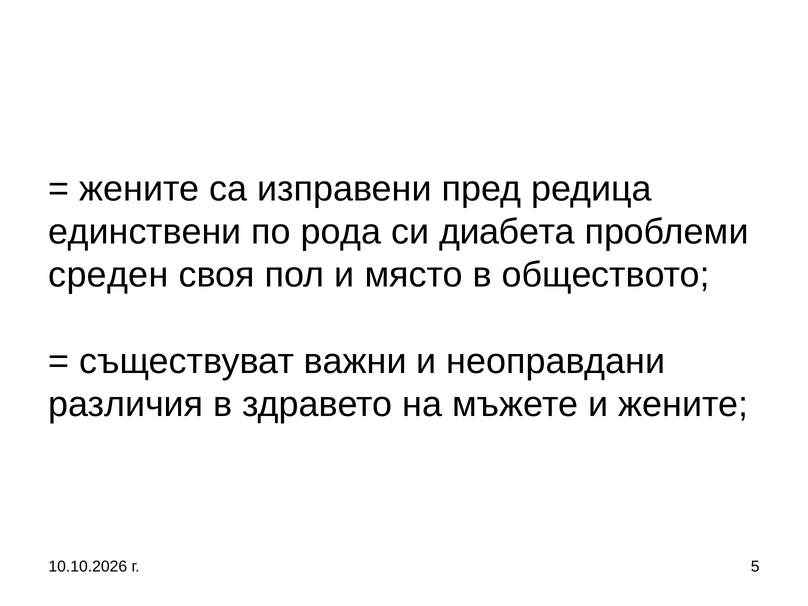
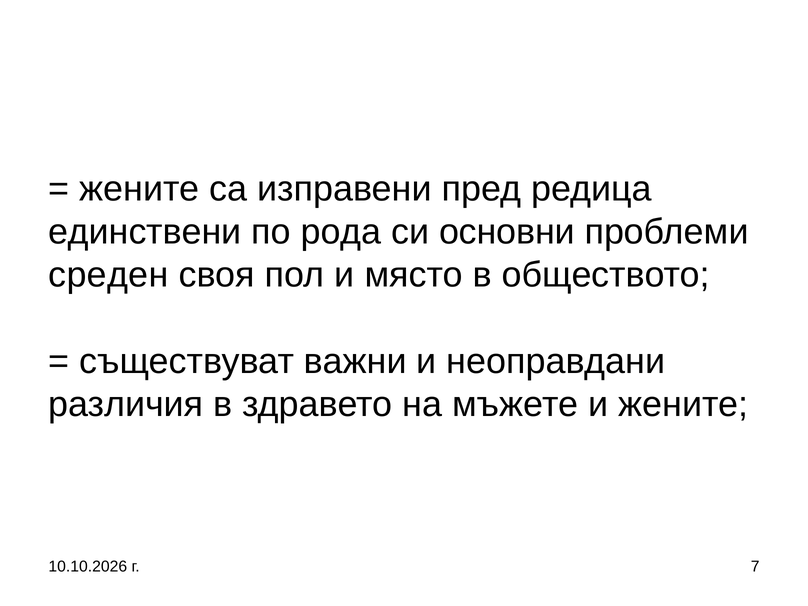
диабета: диабета -> основни
5: 5 -> 7
